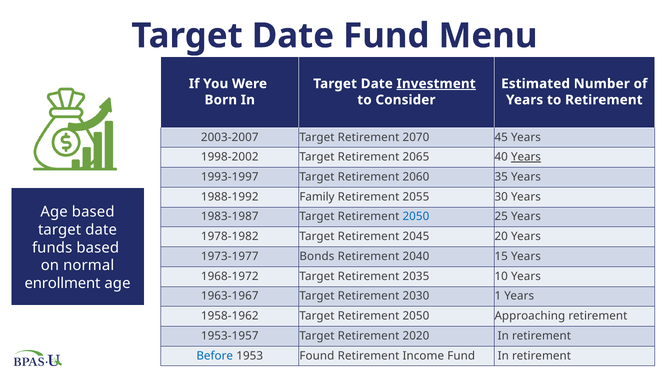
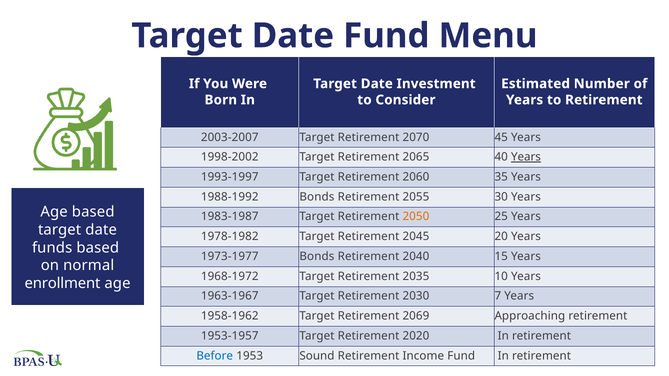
Investment underline: present -> none
1988-1992 Family: Family -> Bonds
2050 at (416, 217) colour: blue -> orange
1: 1 -> 7
1958-1962 Target Retirement 2050: 2050 -> 2069
Found: Found -> Sound
